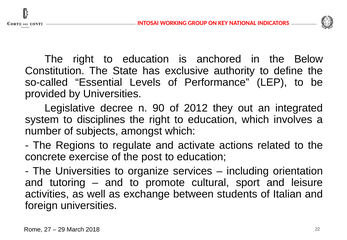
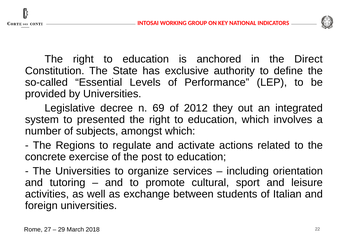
Below: Below -> Direct
90: 90 -> 69
disciplines: disciplines -> presented
